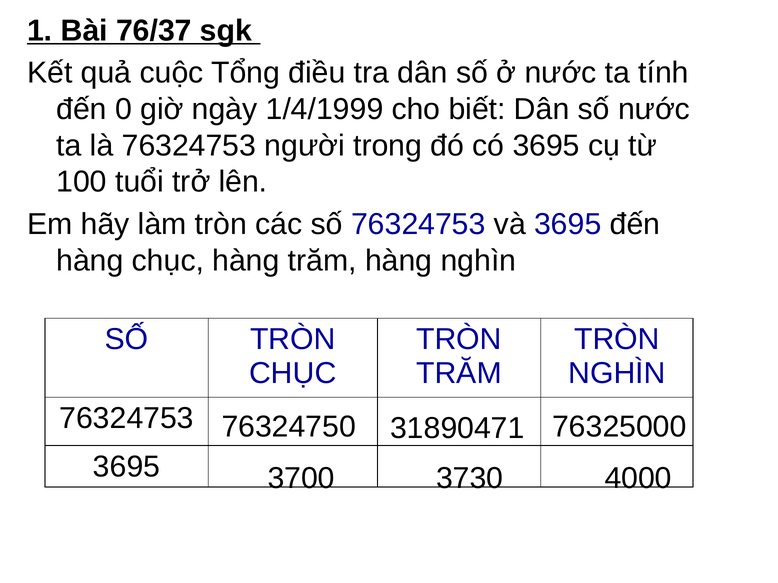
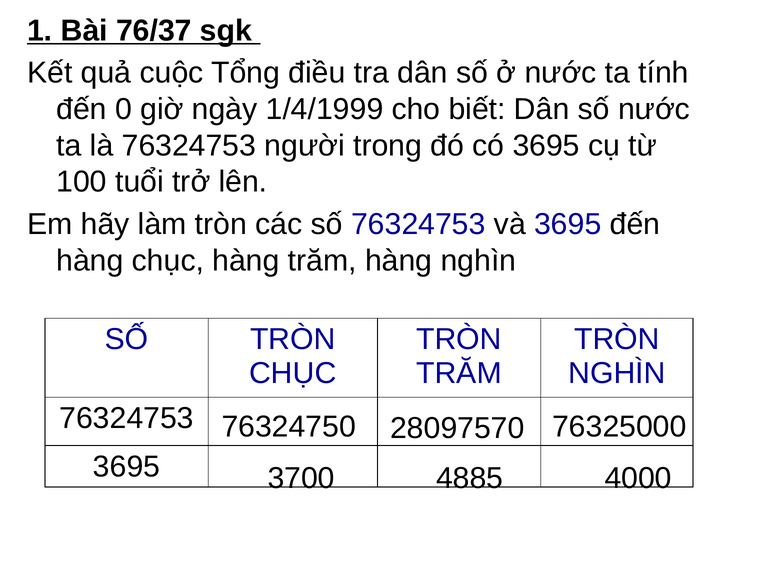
31890471: 31890471 -> 28097570
3730: 3730 -> 4885
